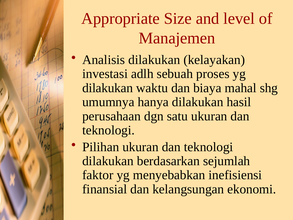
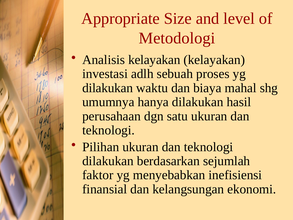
Manajemen: Manajemen -> Metodologi
Analisis dilakukan: dilakukan -> kelayakan
